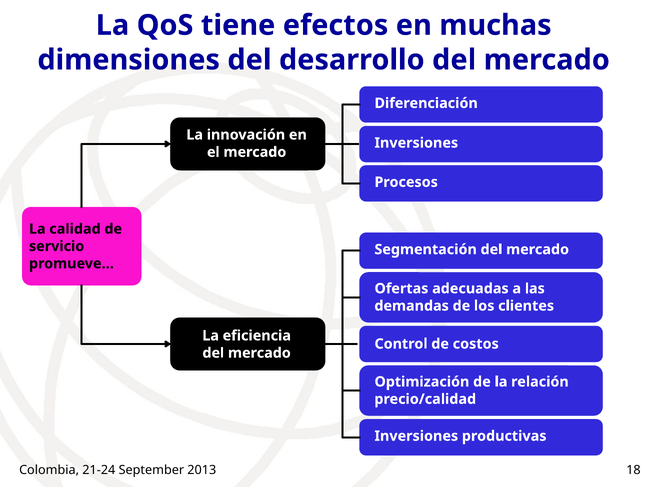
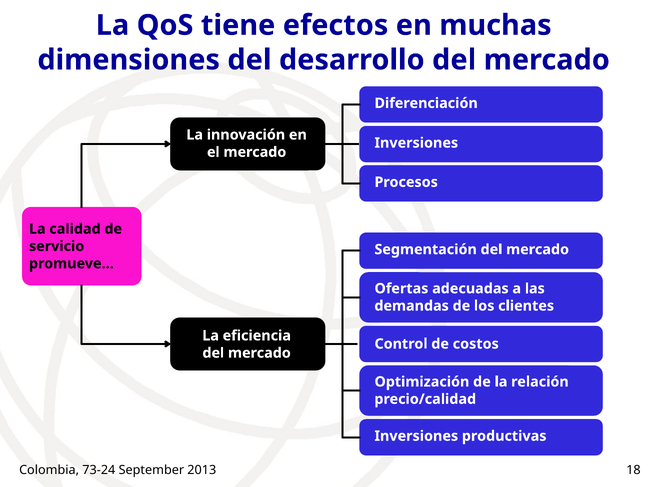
21-24: 21-24 -> 73-24
